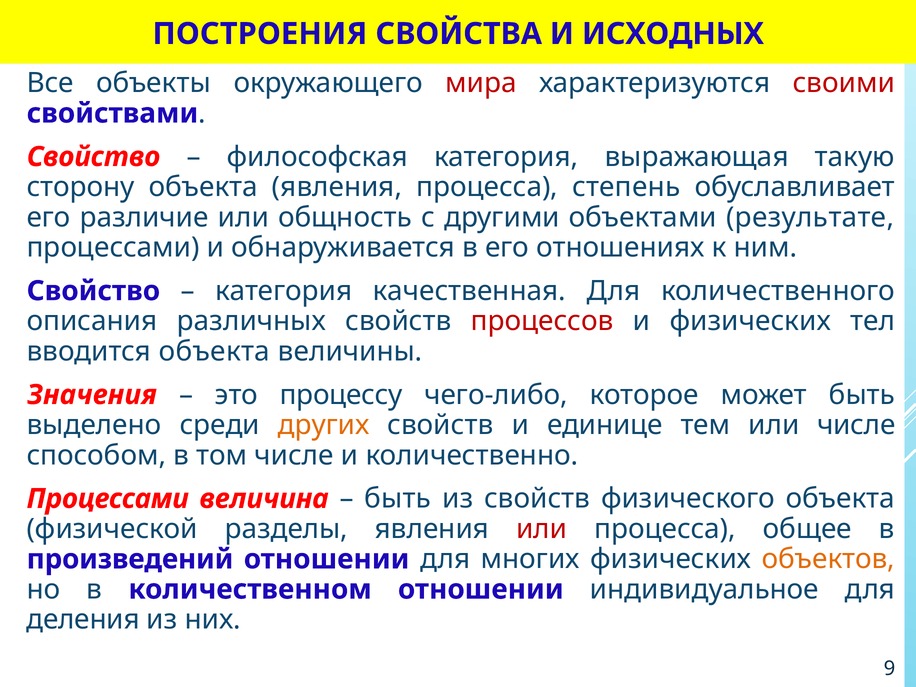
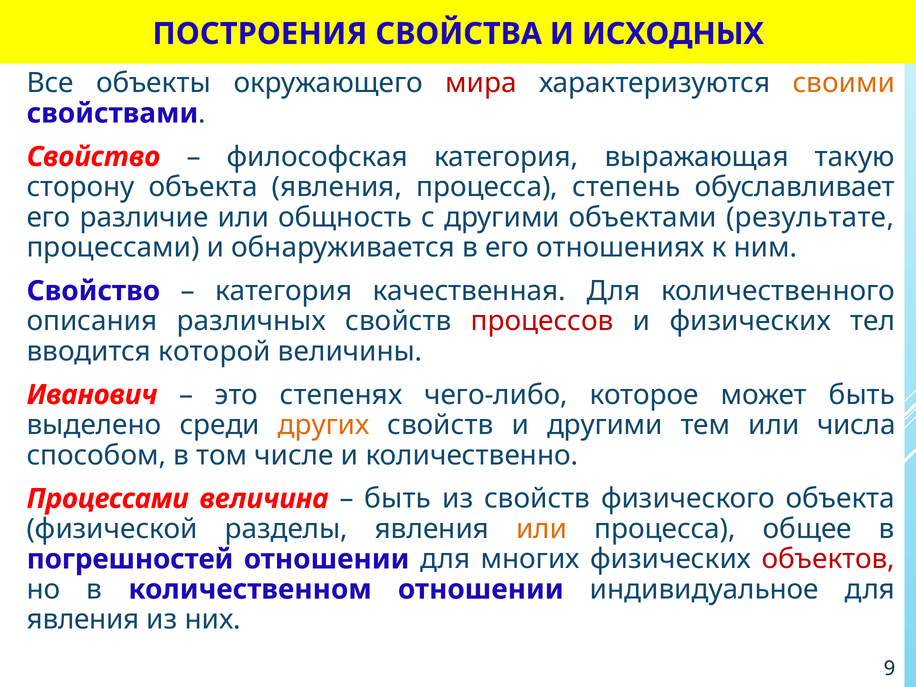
своими colour: red -> orange
вводится объекта: объекта -> которой
Значения: Значения -> Иванович
процессу: процессу -> степенях
и единице: единице -> другими
или числе: числе -> числа
или at (542, 529) colour: red -> orange
произведений: произведений -> погрешностей
объектов colour: orange -> red
деления at (83, 620): деления -> явления
